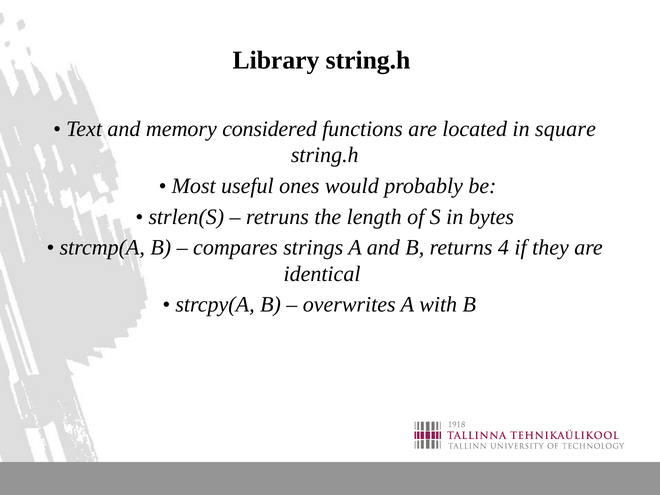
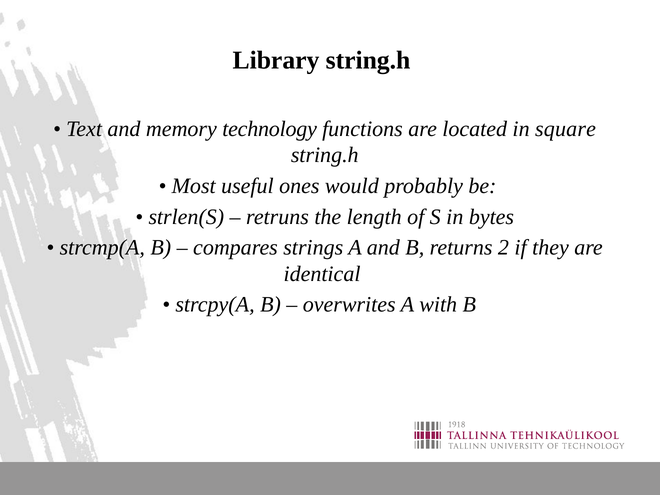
considered: considered -> technology
4: 4 -> 2
